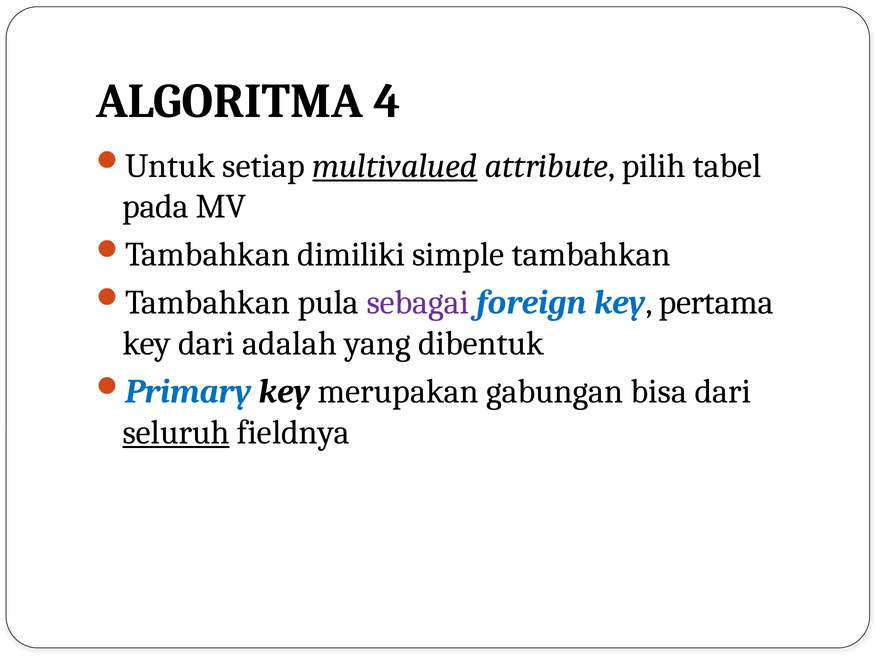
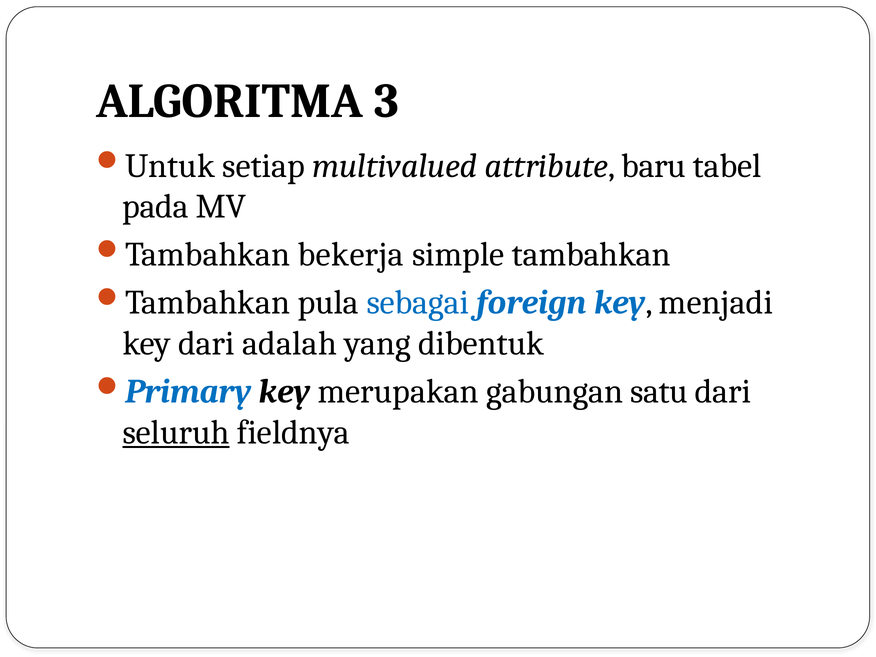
4: 4 -> 3
multivalued underline: present -> none
pilih: pilih -> baru
dimiliki: dimiliki -> bekerja
sebagai colour: purple -> blue
pertama: pertama -> menjadi
bisa: bisa -> satu
